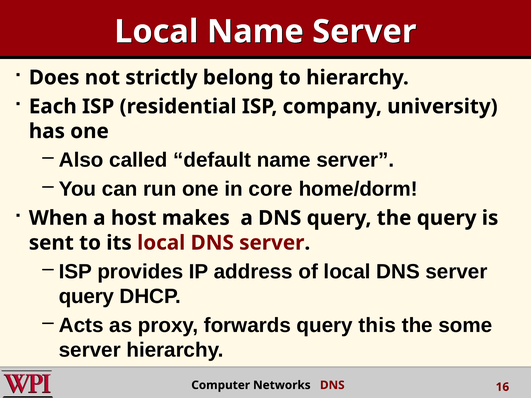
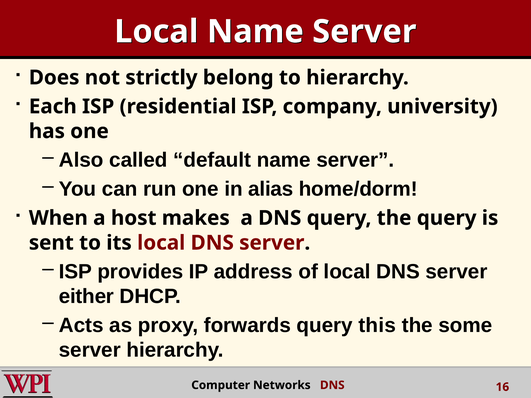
core: core -> alias
query at (86, 297): query -> either
